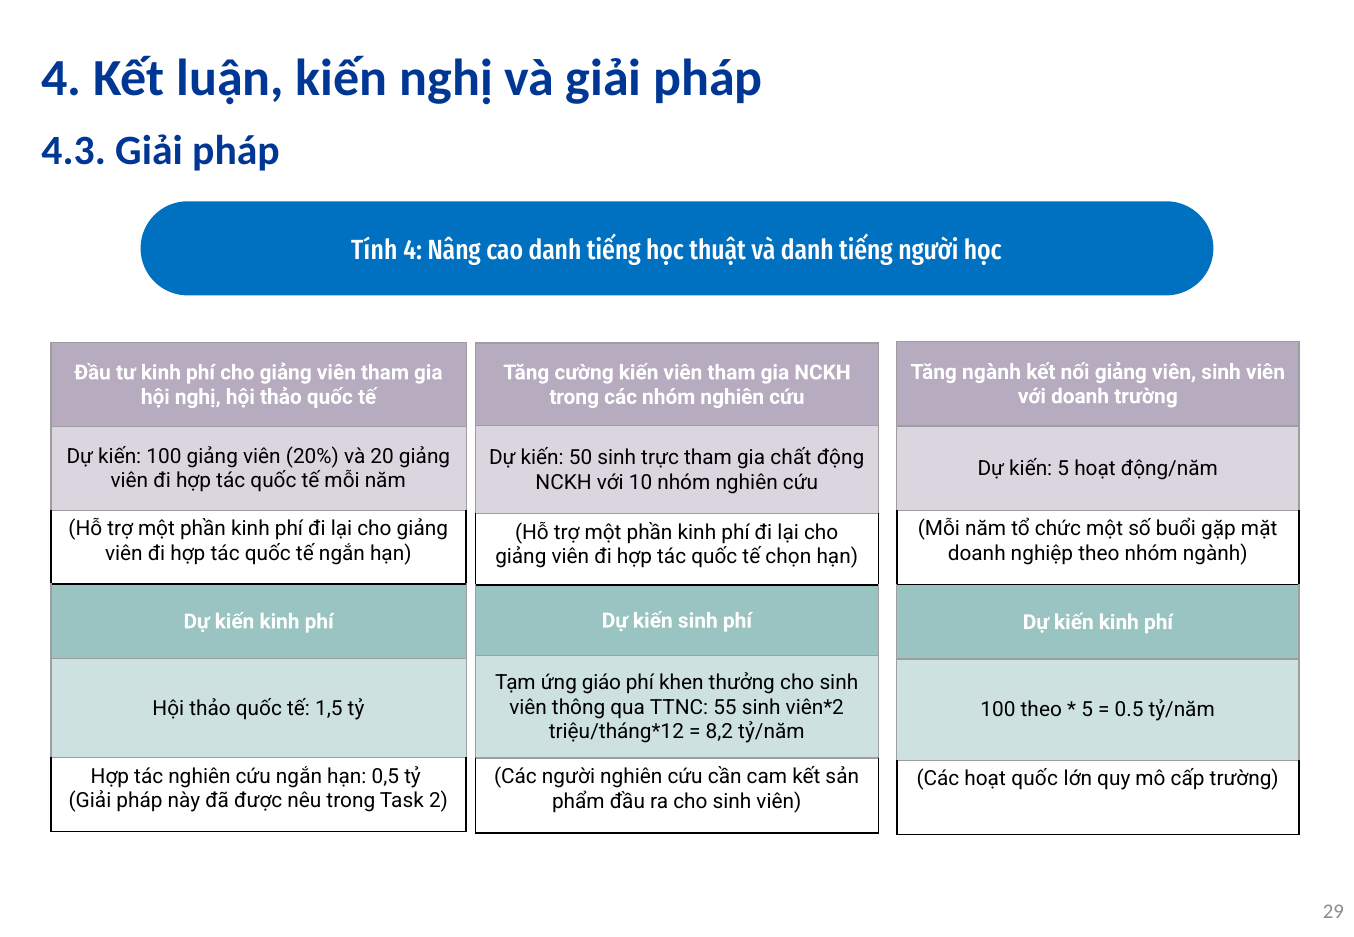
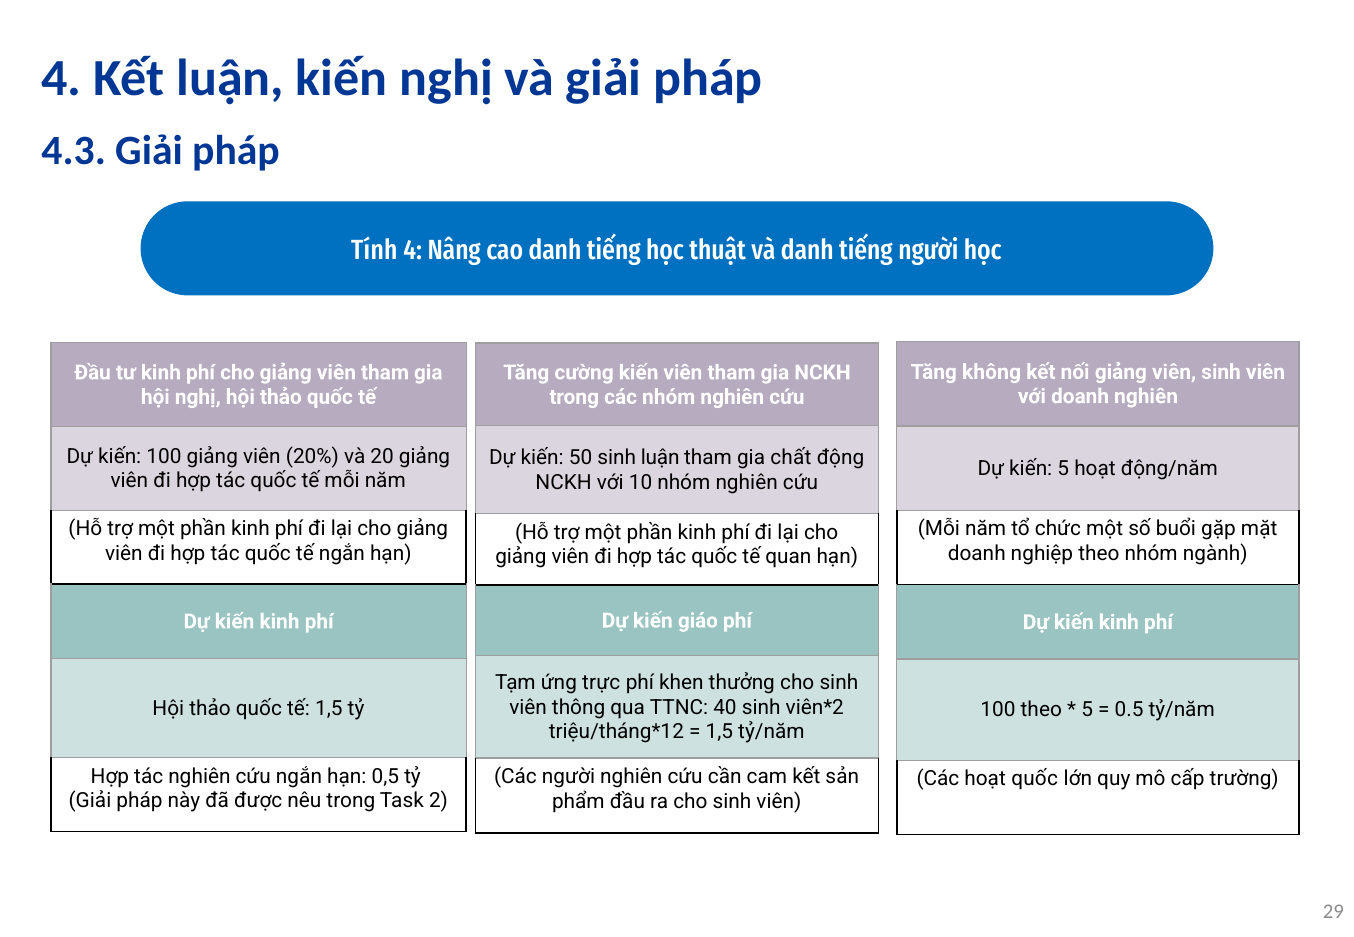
Tăng ngành: ngành -> không
doanh trường: trường -> nghiên
sinh trực: trực -> luận
chọn: chọn -> quan
kiến sinh: sinh -> giáo
giáo: giáo -> trực
55: 55 -> 40
8,2 at (719, 732): 8,2 -> 1,5
